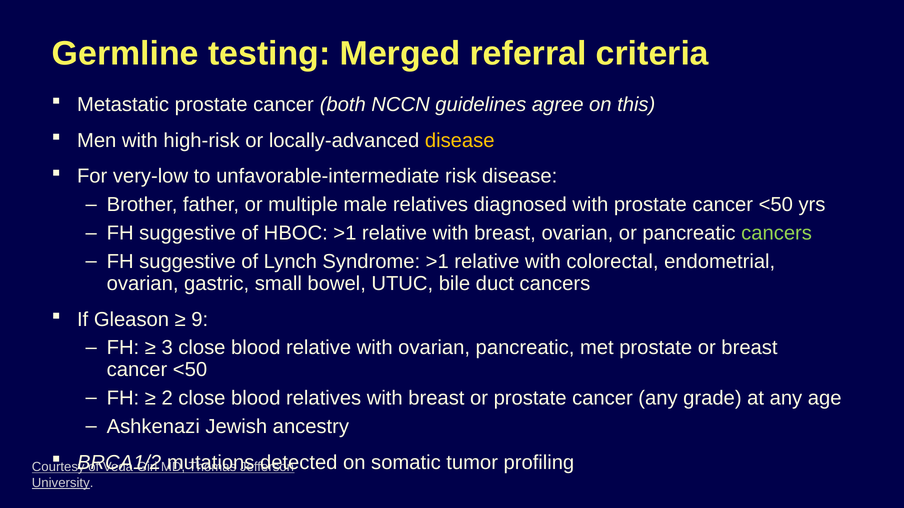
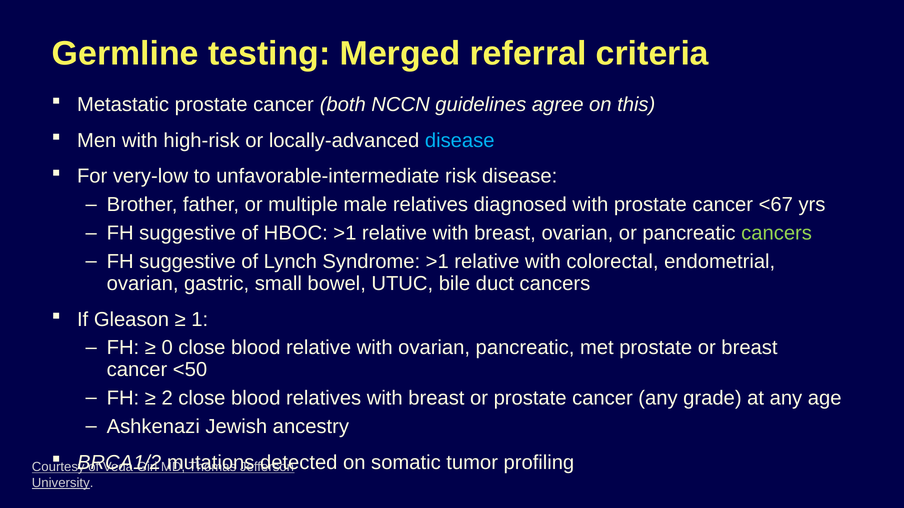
disease at (460, 140) colour: yellow -> light blue
prostate cancer <50: <50 -> <67
9: 9 -> 1
3: 3 -> 0
